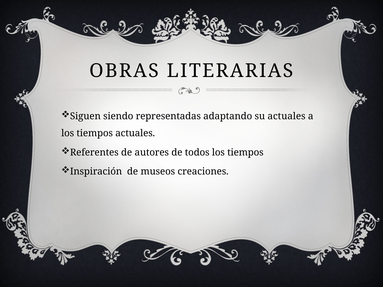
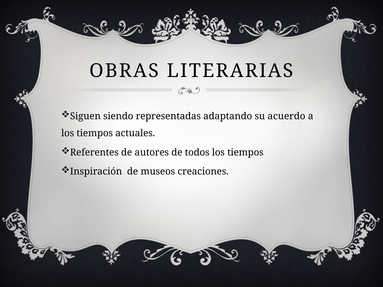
su actuales: actuales -> acuerdo
